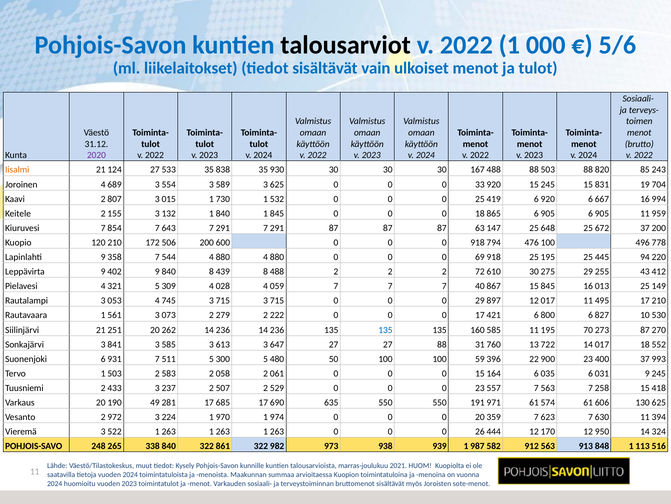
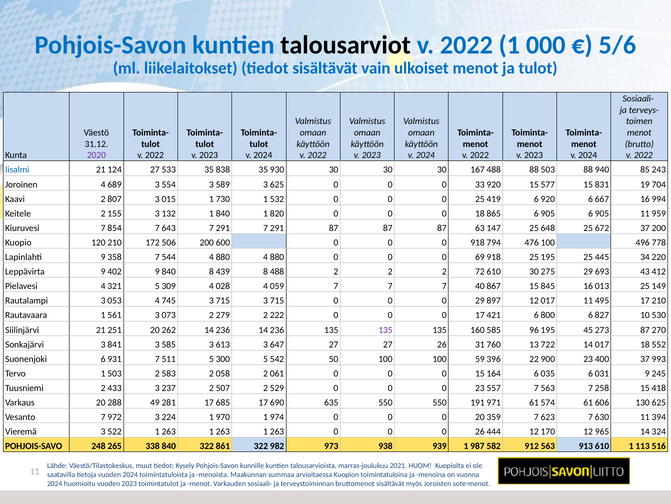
Iisalmi colour: orange -> blue
820: 820 -> 940
15 245: 245 -> 577
1 845: 845 -> 820
94: 94 -> 34
255: 255 -> 693
135 at (385, 329) colour: blue -> purple
585 11: 11 -> 96
70: 70 -> 45
27 88: 88 -> 26
480: 480 -> 542
190: 190 -> 288
Vesanto 2: 2 -> 7
950: 950 -> 965
913 848: 848 -> 610
